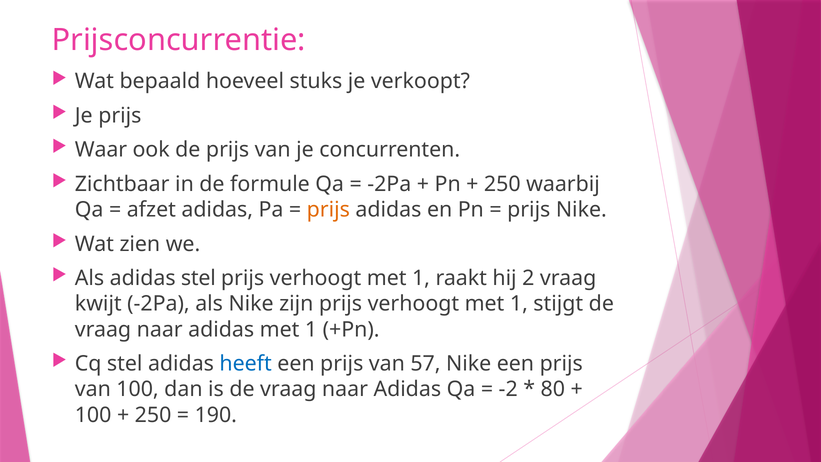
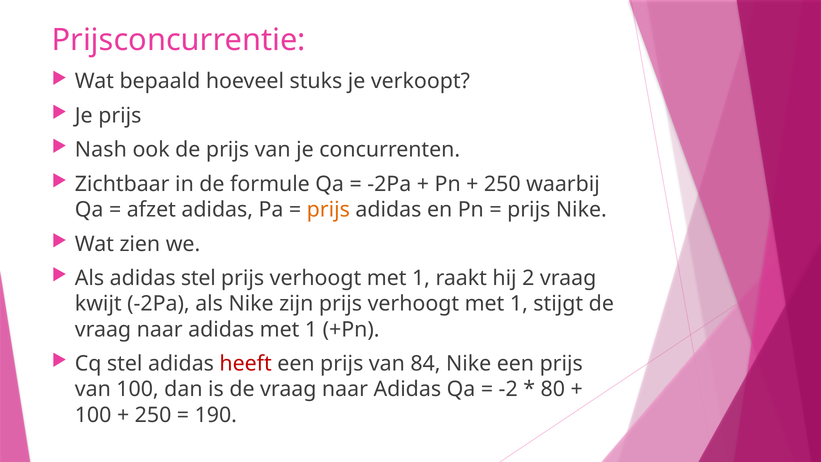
Waar: Waar -> Nash
heeft colour: blue -> red
57: 57 -> 84
